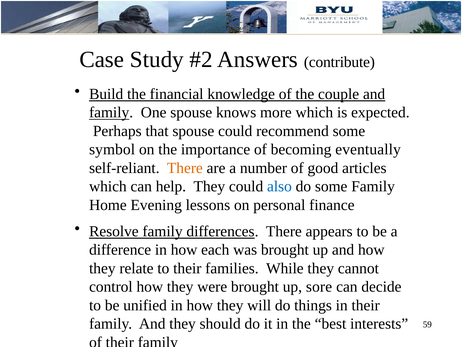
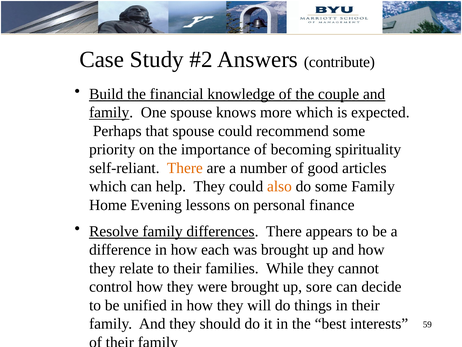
symbol: symbol -> priority
eventually: eventually -> spirituality
also colour: blue -> orange
